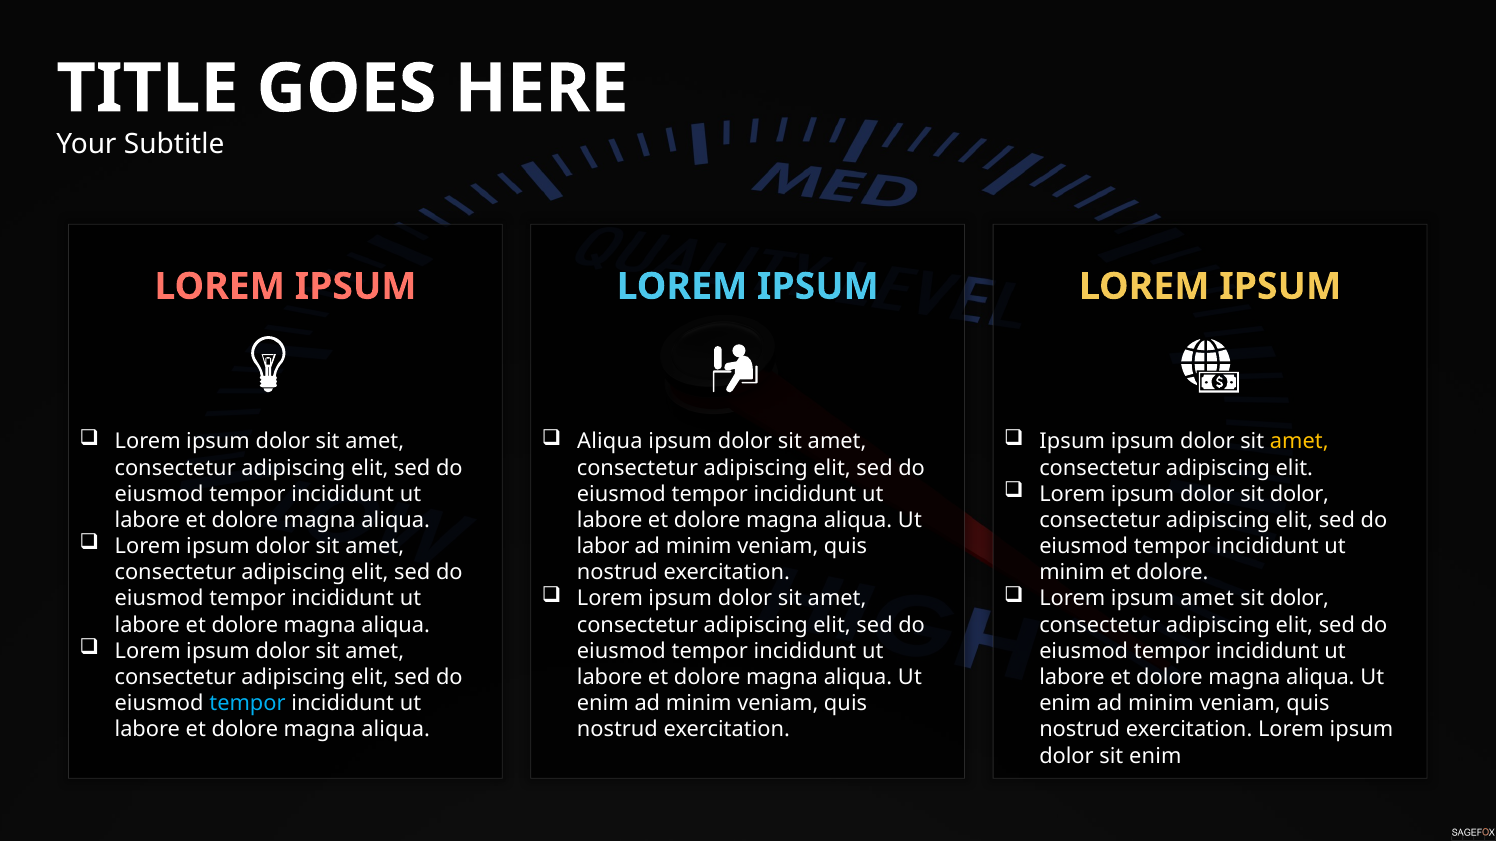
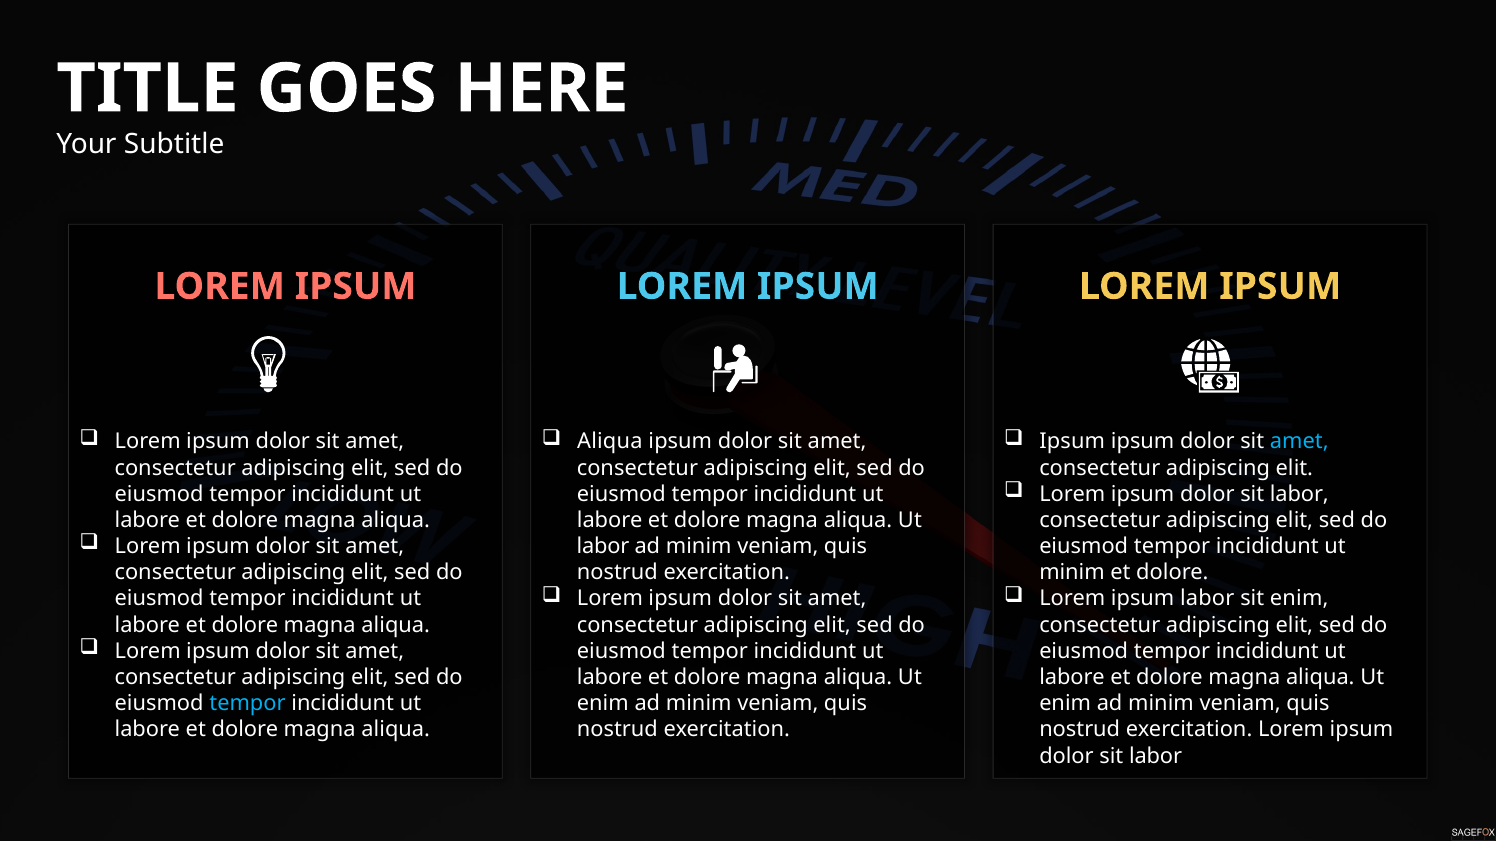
amet at (1299, 442) colour: yellow -> light blue
dolor at (1299, 494): dolor -> labor
ipsum amet: amet -> labor
dolor at (1299, 599): dolor -> enim
enim at (1155, 756): enim -> labor
